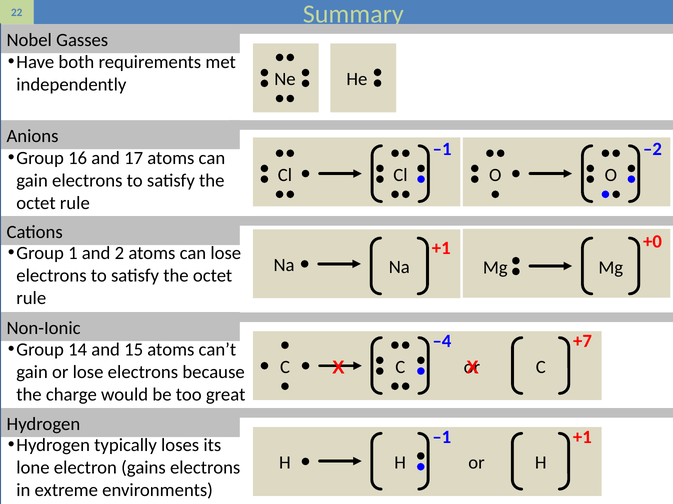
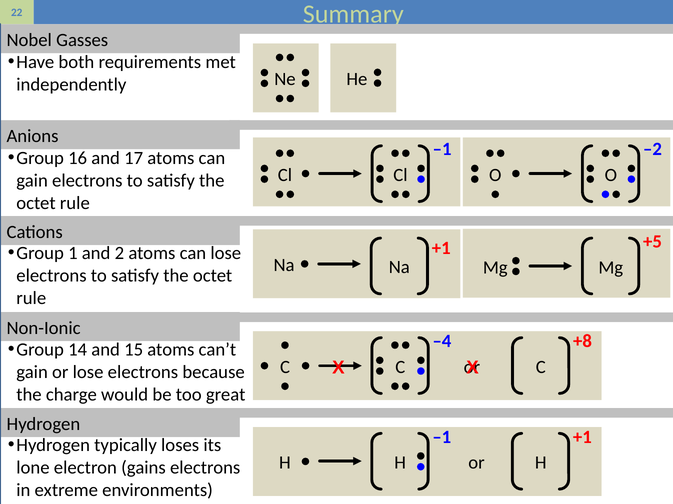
+0: +0 -> +5
+7: +7 -> +8
